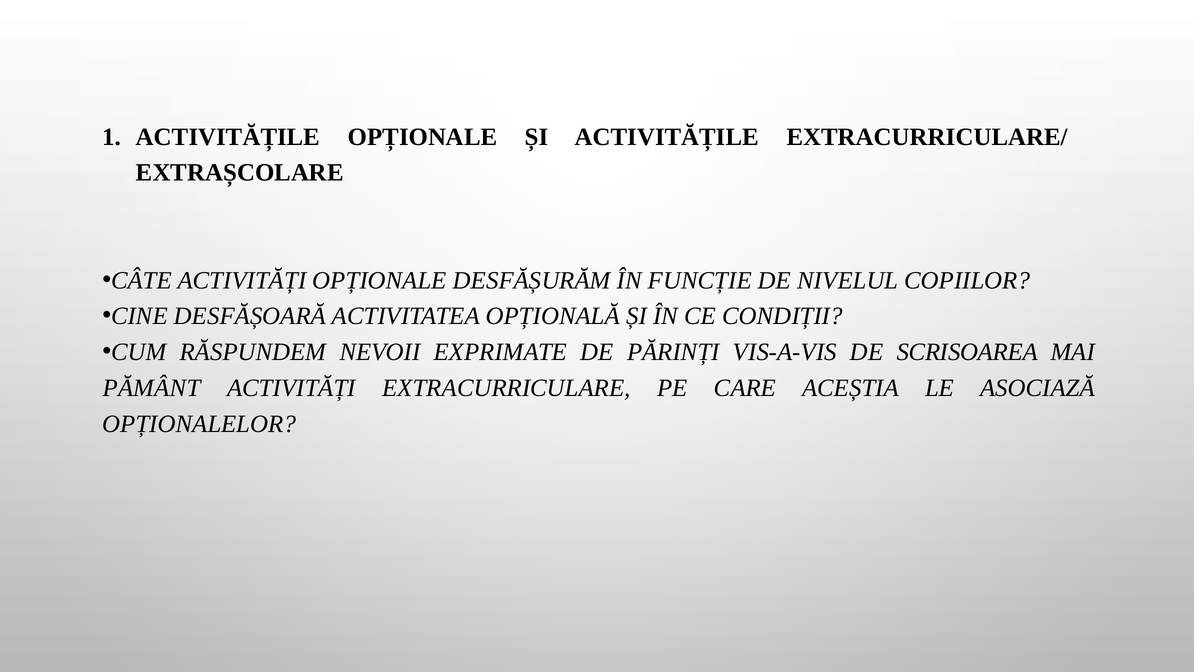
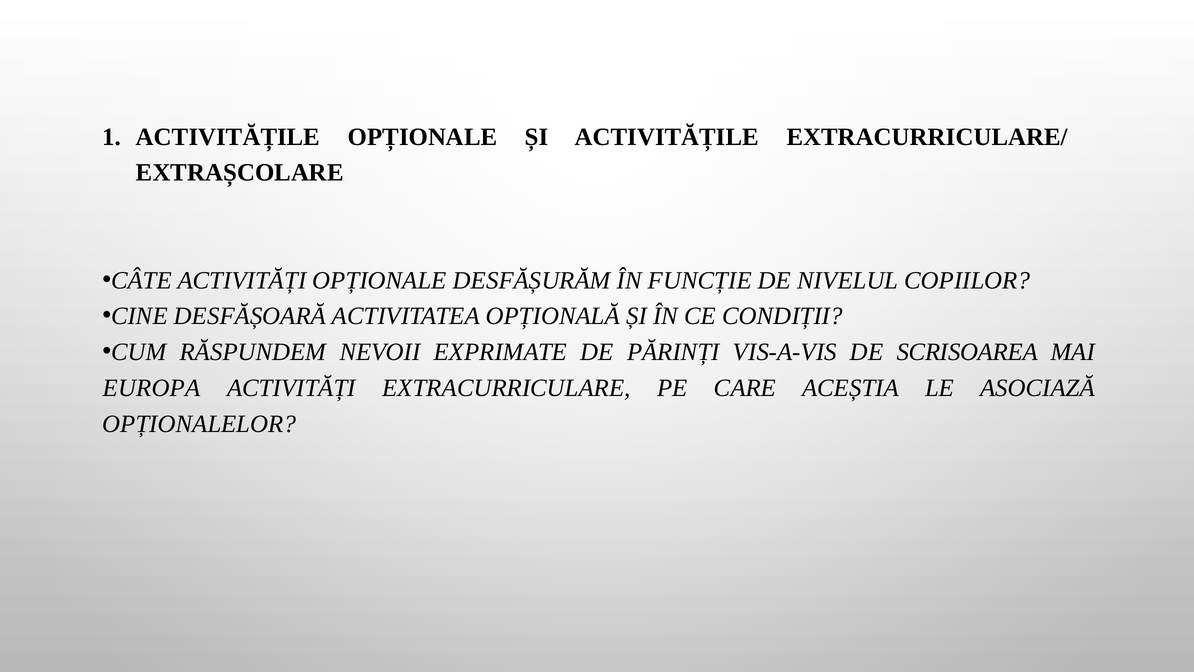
PĂMÂNT: PĂMÂNT -> EUROPA
